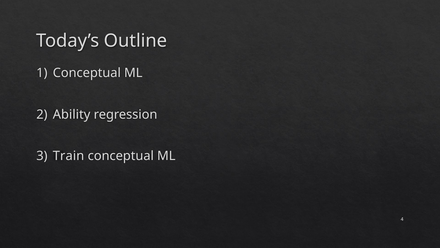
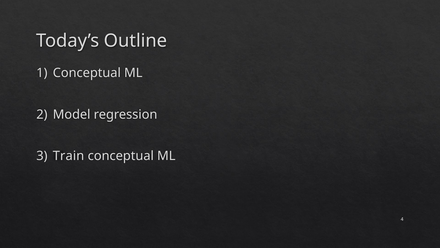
Ability: Ability -> Model
